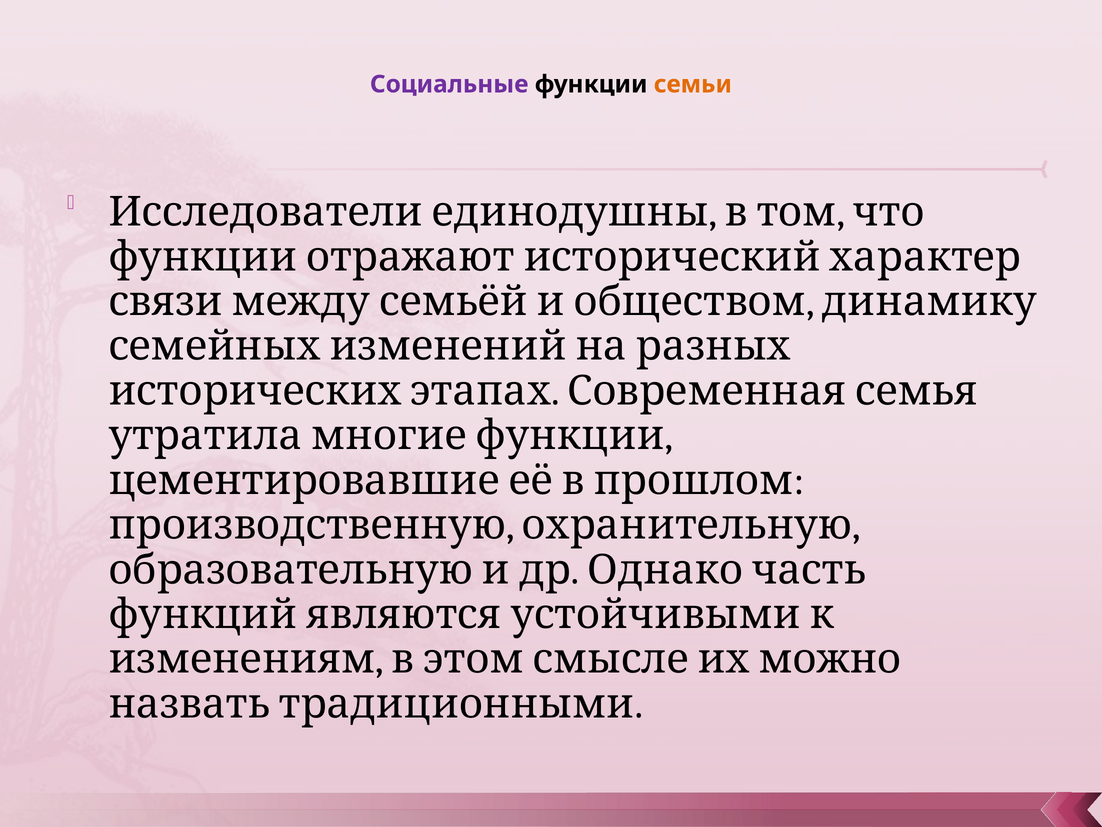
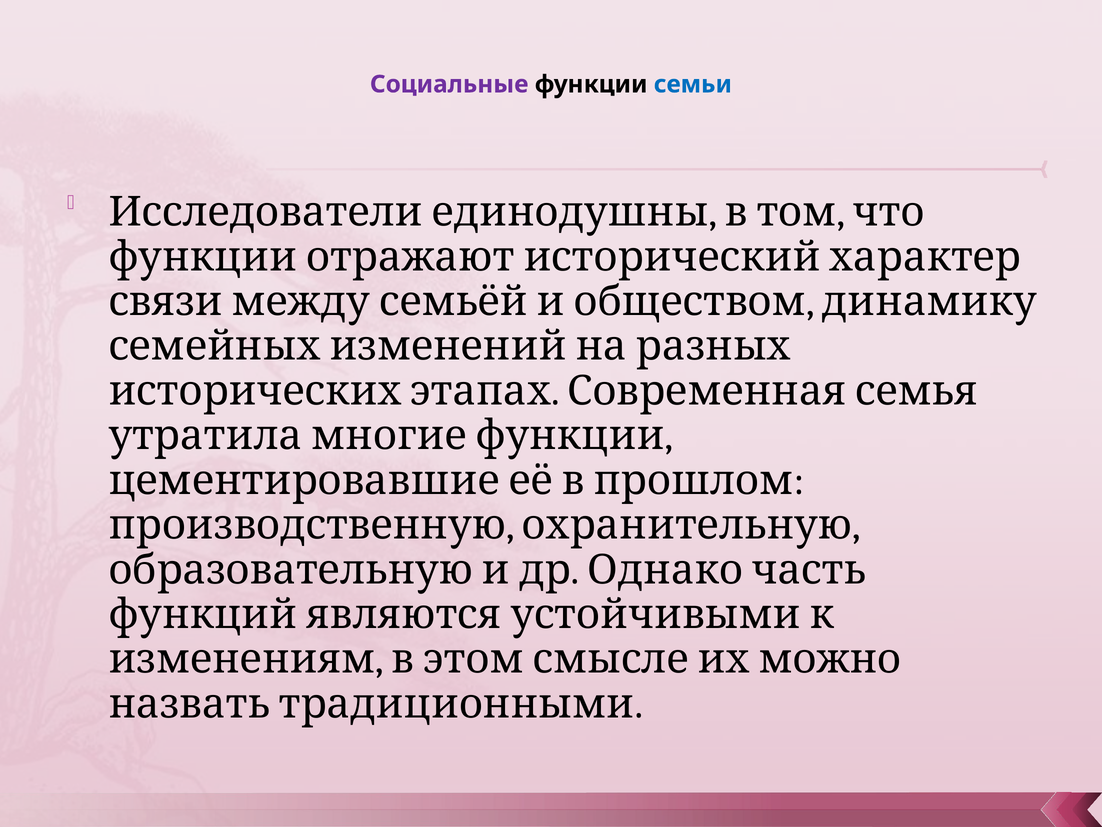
семьи colour: orange -> blue
